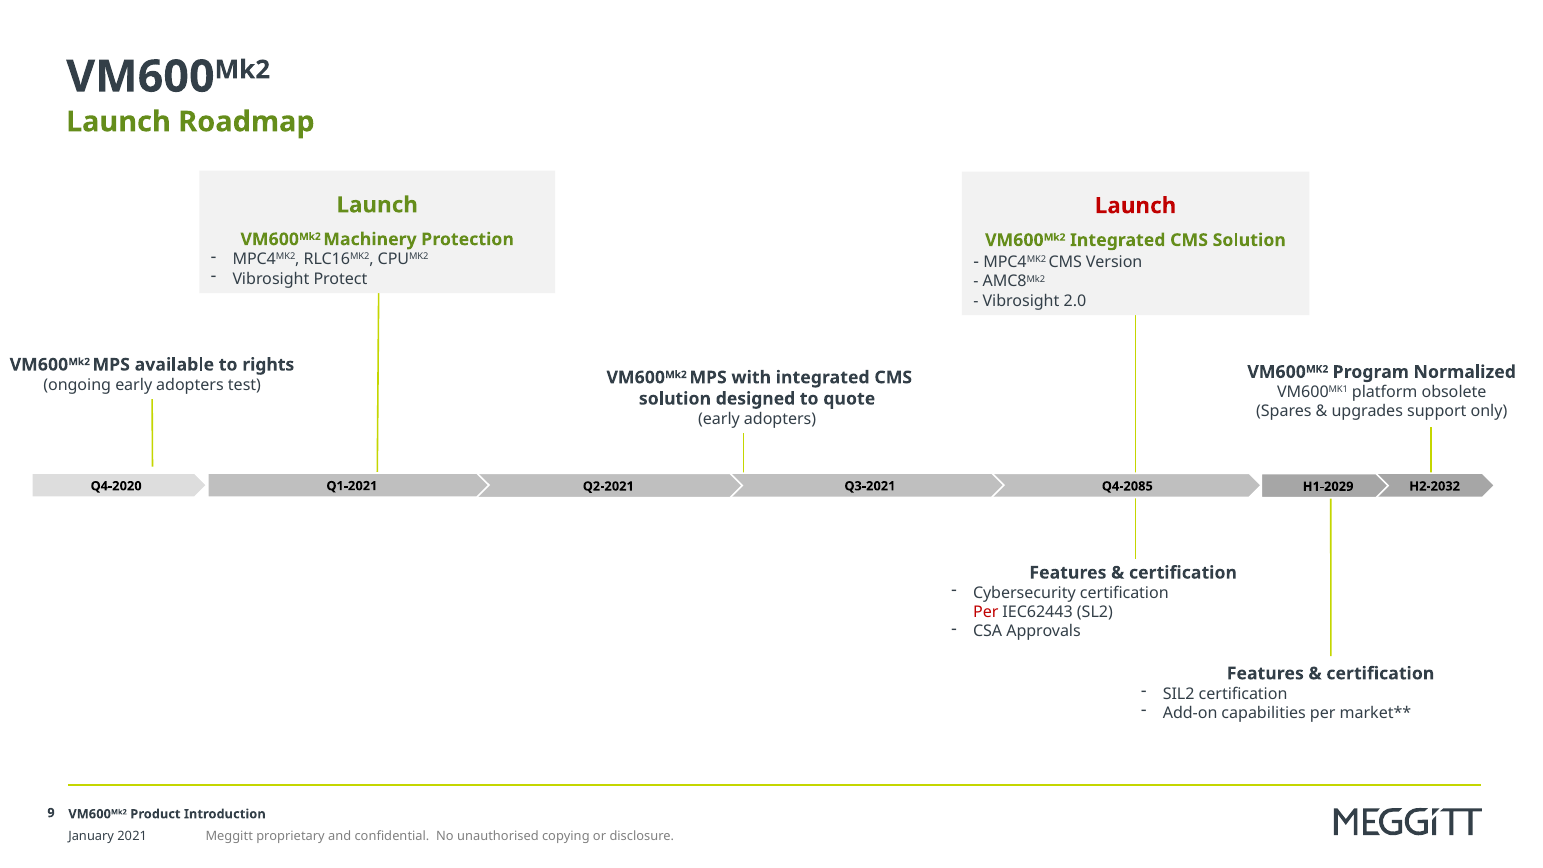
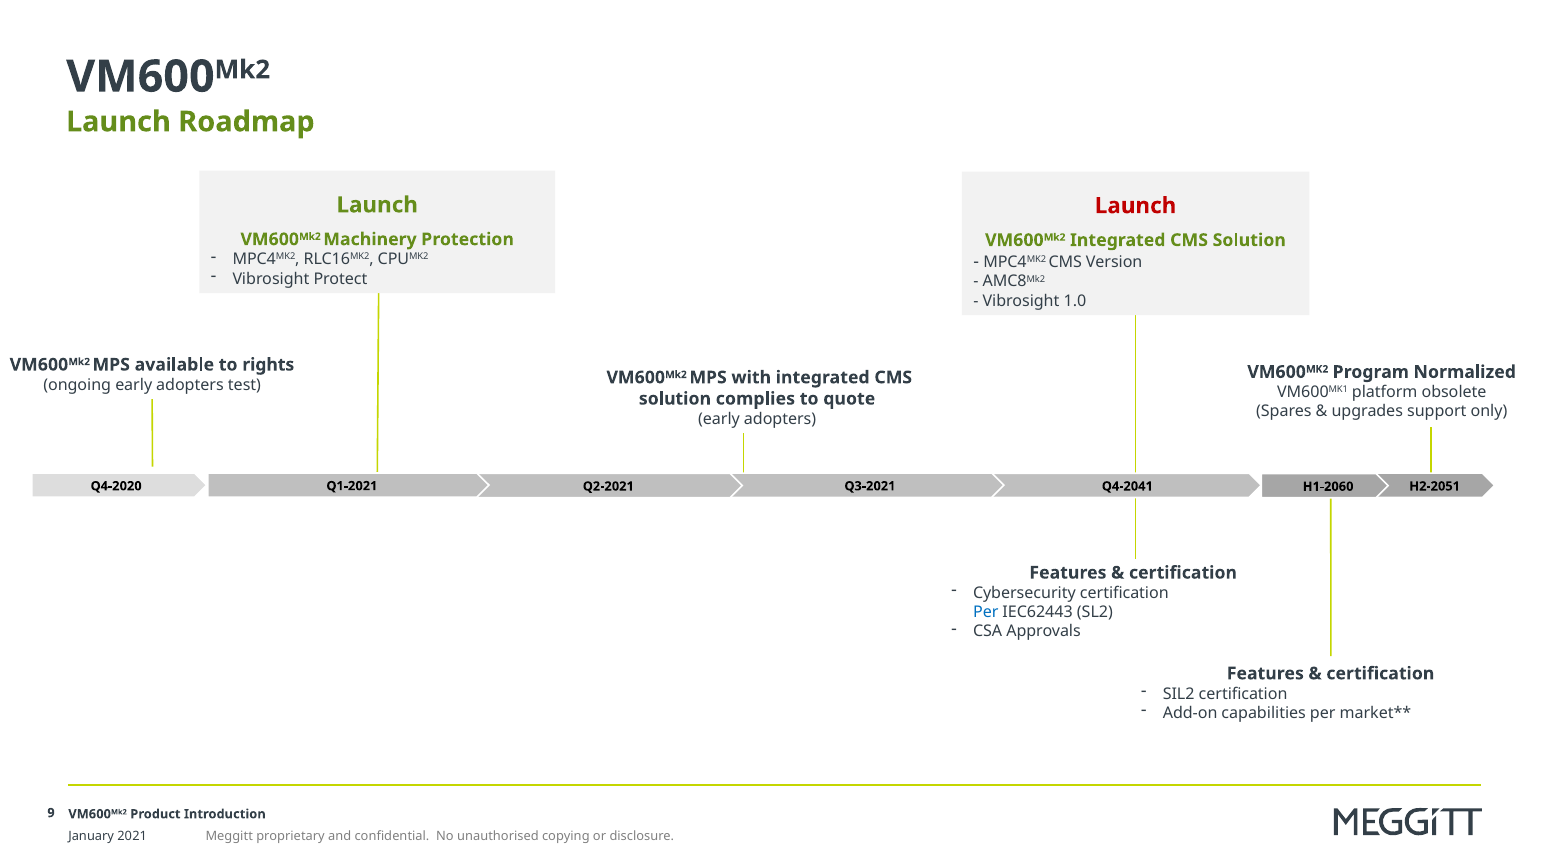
2.0: 2.0 -> 1.0
designed: designed -> complies
H1-2029: H1-2029 -> H1-2060
Q4-2085: Q4-2085 -> Q4-2041
H2-2032: H2-2032 -> H2-2051
Per at (986, 612) colour: red -> blue
